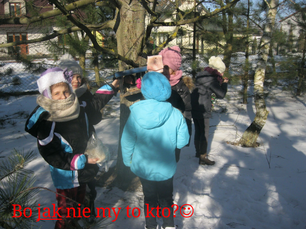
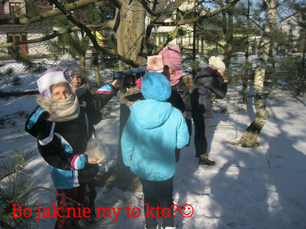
jak underline: present -> none
